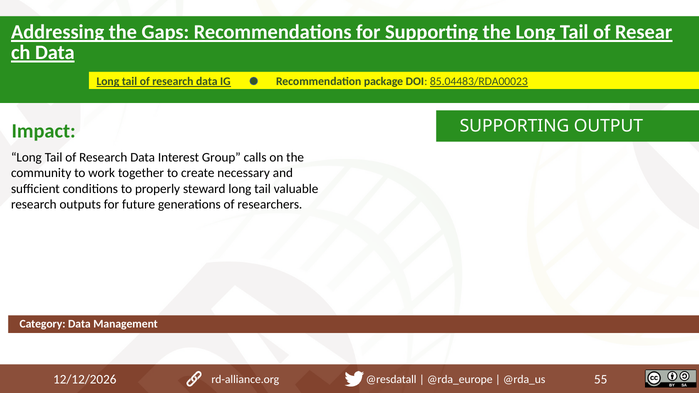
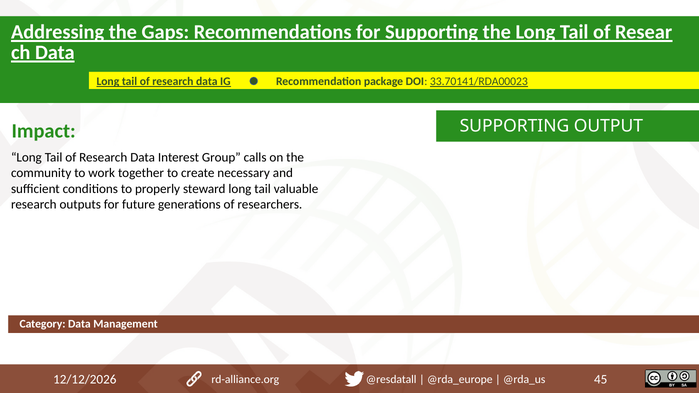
85.04483/RDA00023: 85.04483/RDA00023 -> 33.70141/RDA00023
55: 55 -> 45
